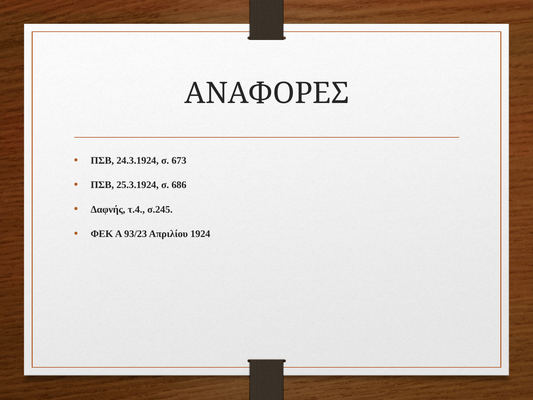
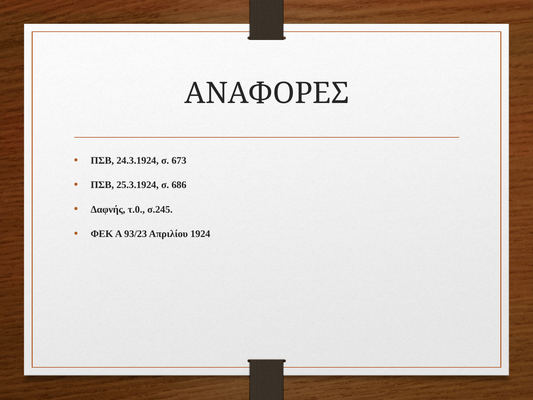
τ.4: τ.4 -> τ.0
